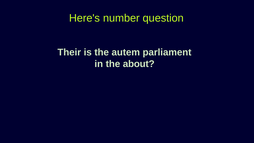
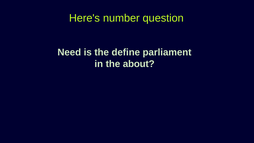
Their: Their -> Need
autem: autem -> define
